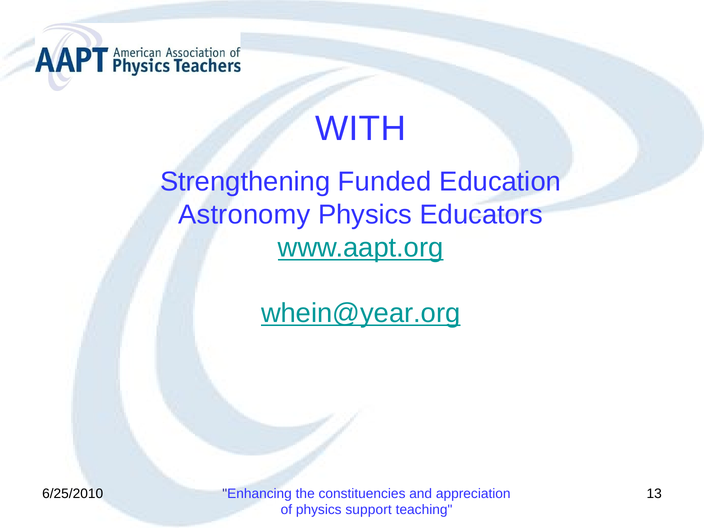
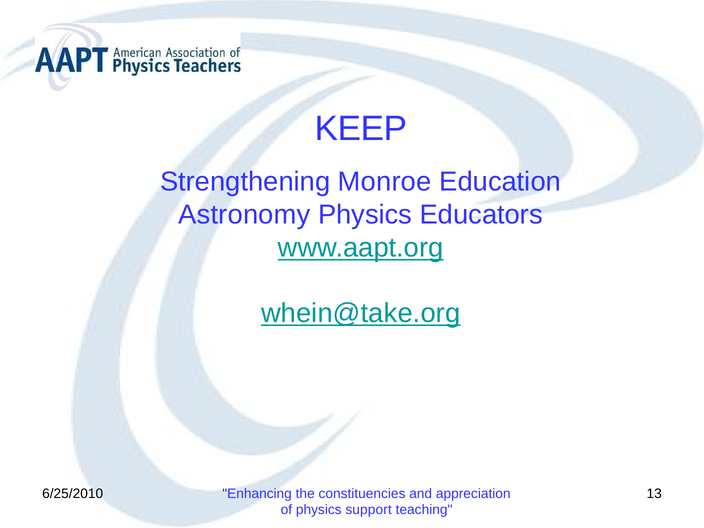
WITH: WITH -> KEEP
Funded: Funded -> Monroe
whein@year.org: whein@year.org -> whein@take.org
